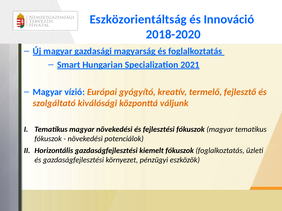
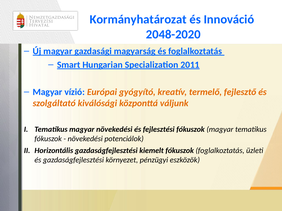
Eszközorientáltság: Eszközorientáltság -> Kormányhatározat
2018-2020: 2018-2020 -> 2048-2020
2021: 2021 -> 2011
